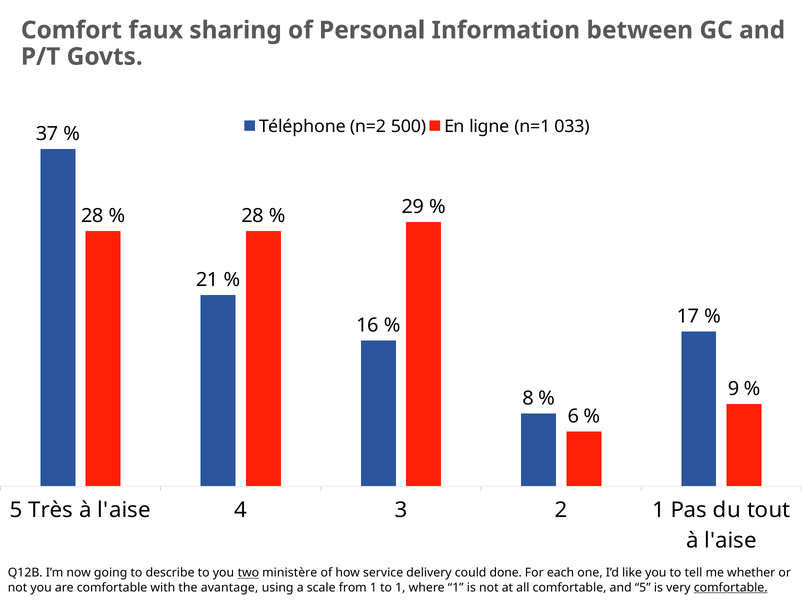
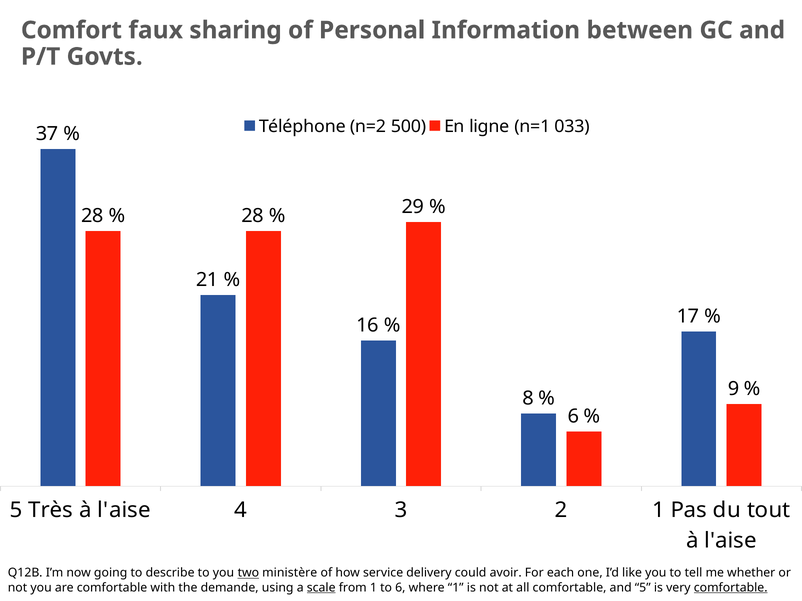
done: done -> avoir
avantage: avantage -> demande
scale underline: none -> present
to 1: 1 -> 6
